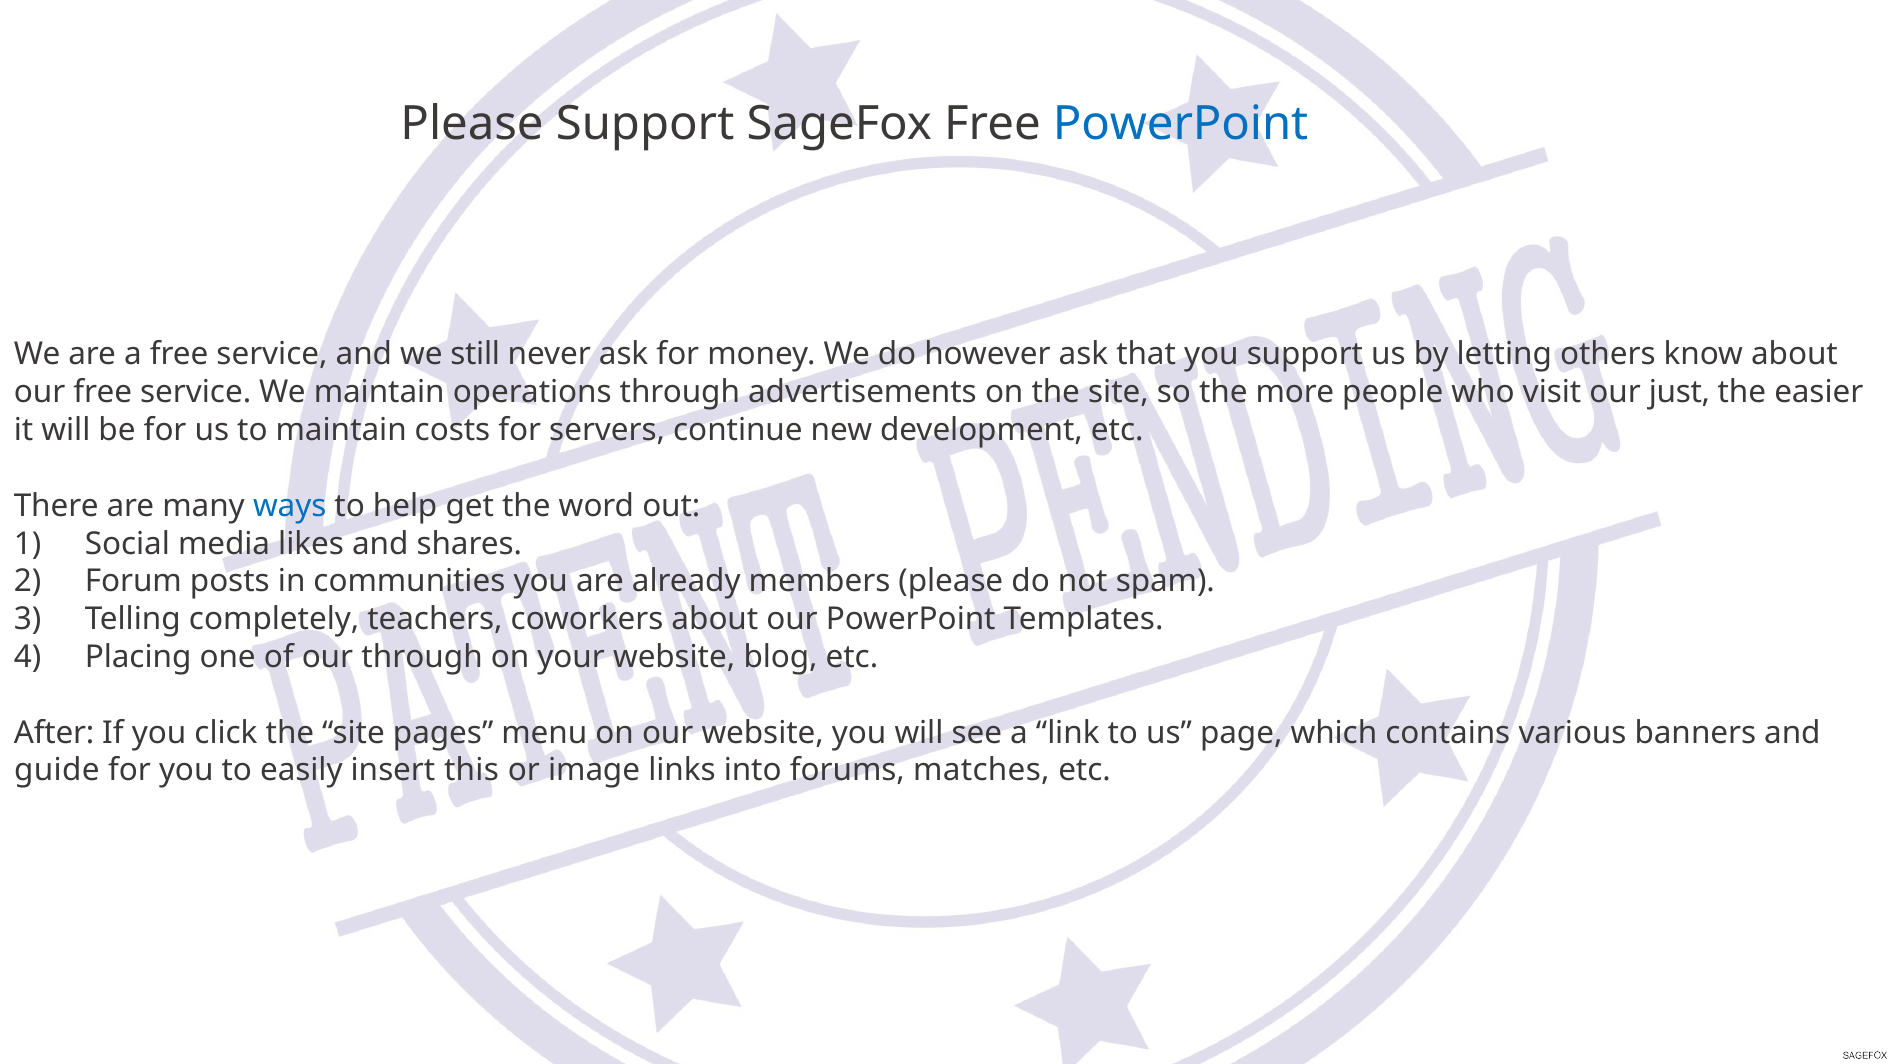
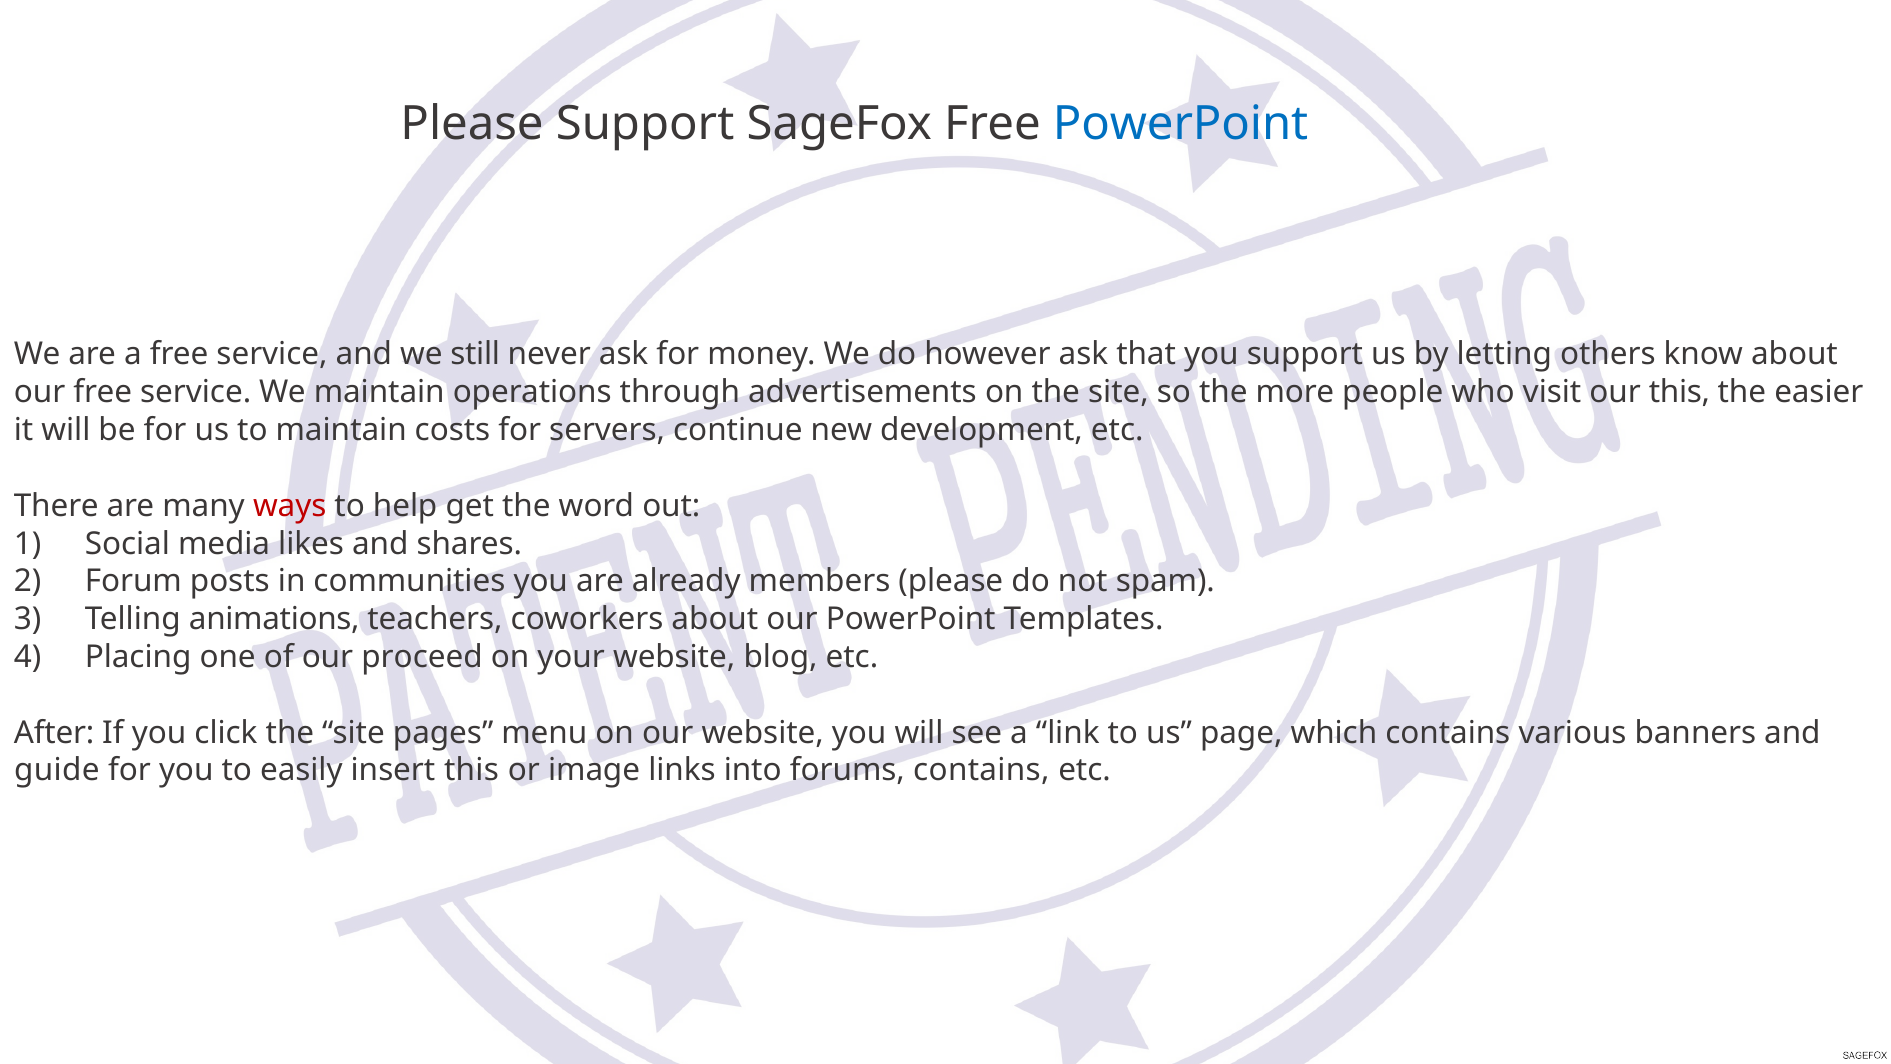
our just: just -> this
ways colour: blue -> red
completely: completely -> animations
our through: through -> proceed
forums matches: matches -> contains
